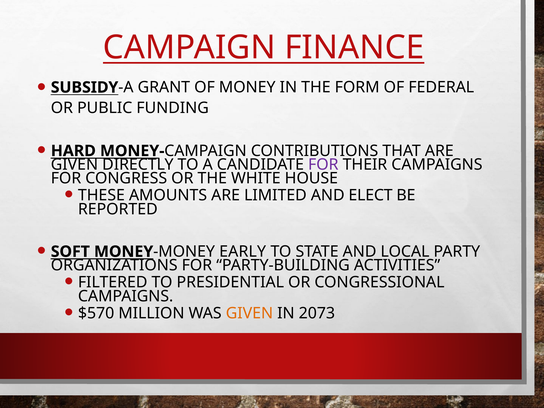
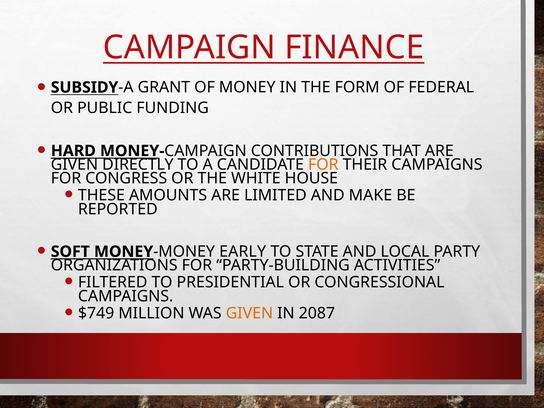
FOR at (323, 165) colour: purple -> orange
ELECT: ELECT -> MAKE
$570: $570 -> $749
2073: 2073 -> 2087
